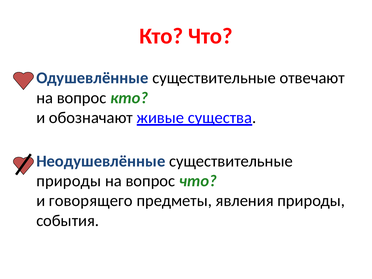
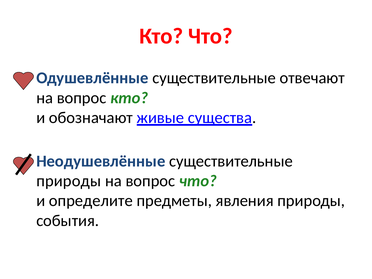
говорящего: говорящего -> определите
